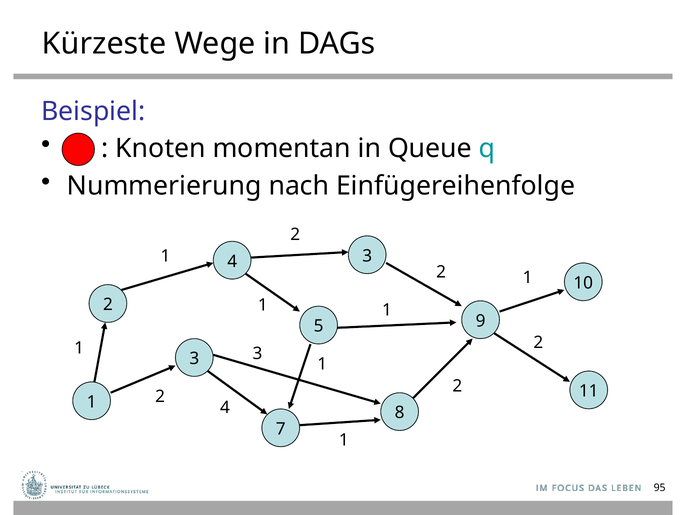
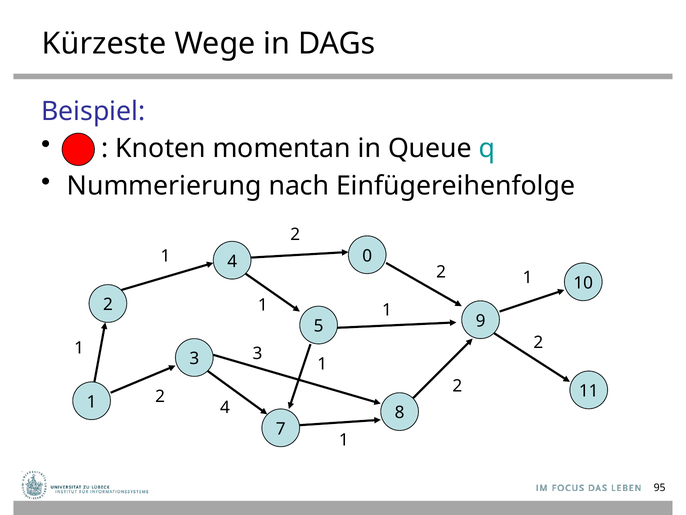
3 at (367, 256): 3 -> 0
